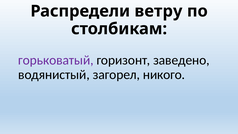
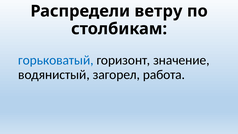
горьковатый colour: purple -> blue
заведено: заведено -> значение
никого: никого -> работа
